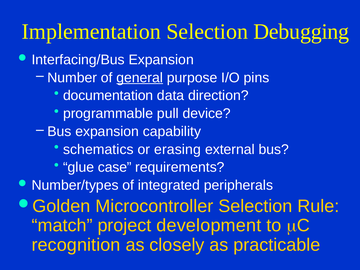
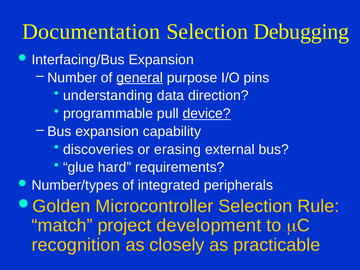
Implementation: Implementation -> Documentation
documentation: documentation -> understanding
device underline: none -> present
schematics: schematics -> discoveries
case: case -> hard
